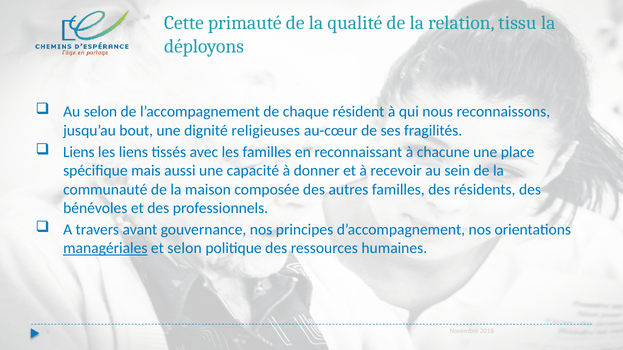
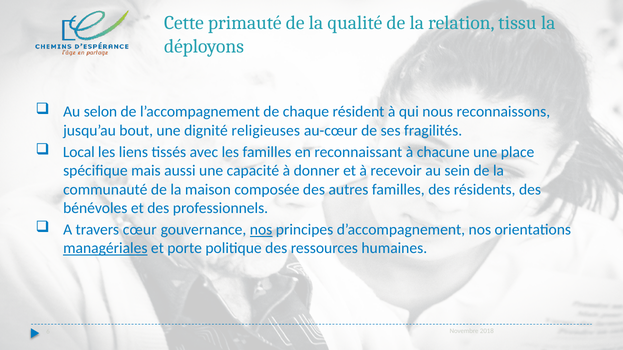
Liens at (79, 152): Liens -> Local
avant: avant -> cœur
nos at (261, 230) underline: none -> present
et selon: selon -> porte
